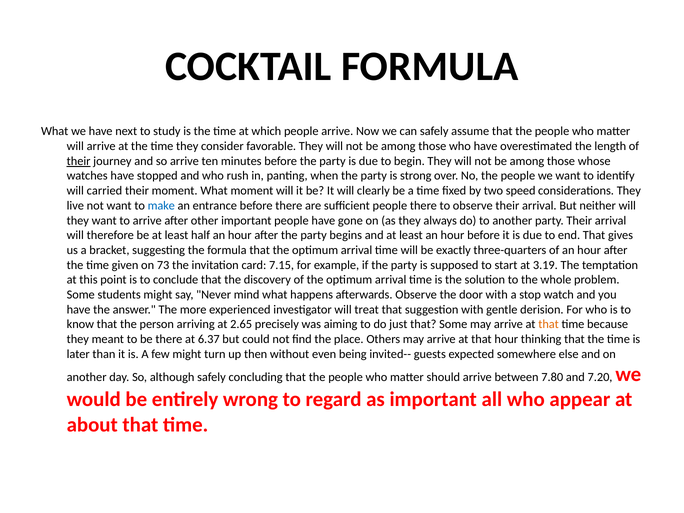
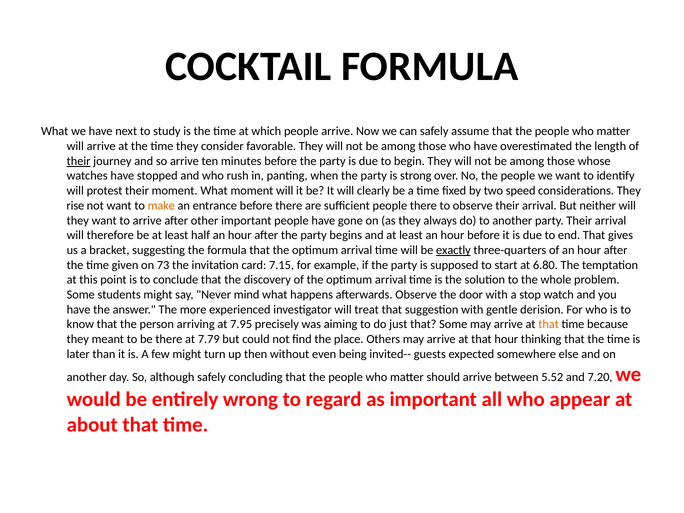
carried: carried -> protest
live: live -> rise
make colour: blue -> orange
exactly underline: none -> present
3.19: 3.19 -> 6.80
2.65: 2.65 -> 7.95
6.37: 6.37 -> 7.79
7.80: 7.80 -> 5.52
